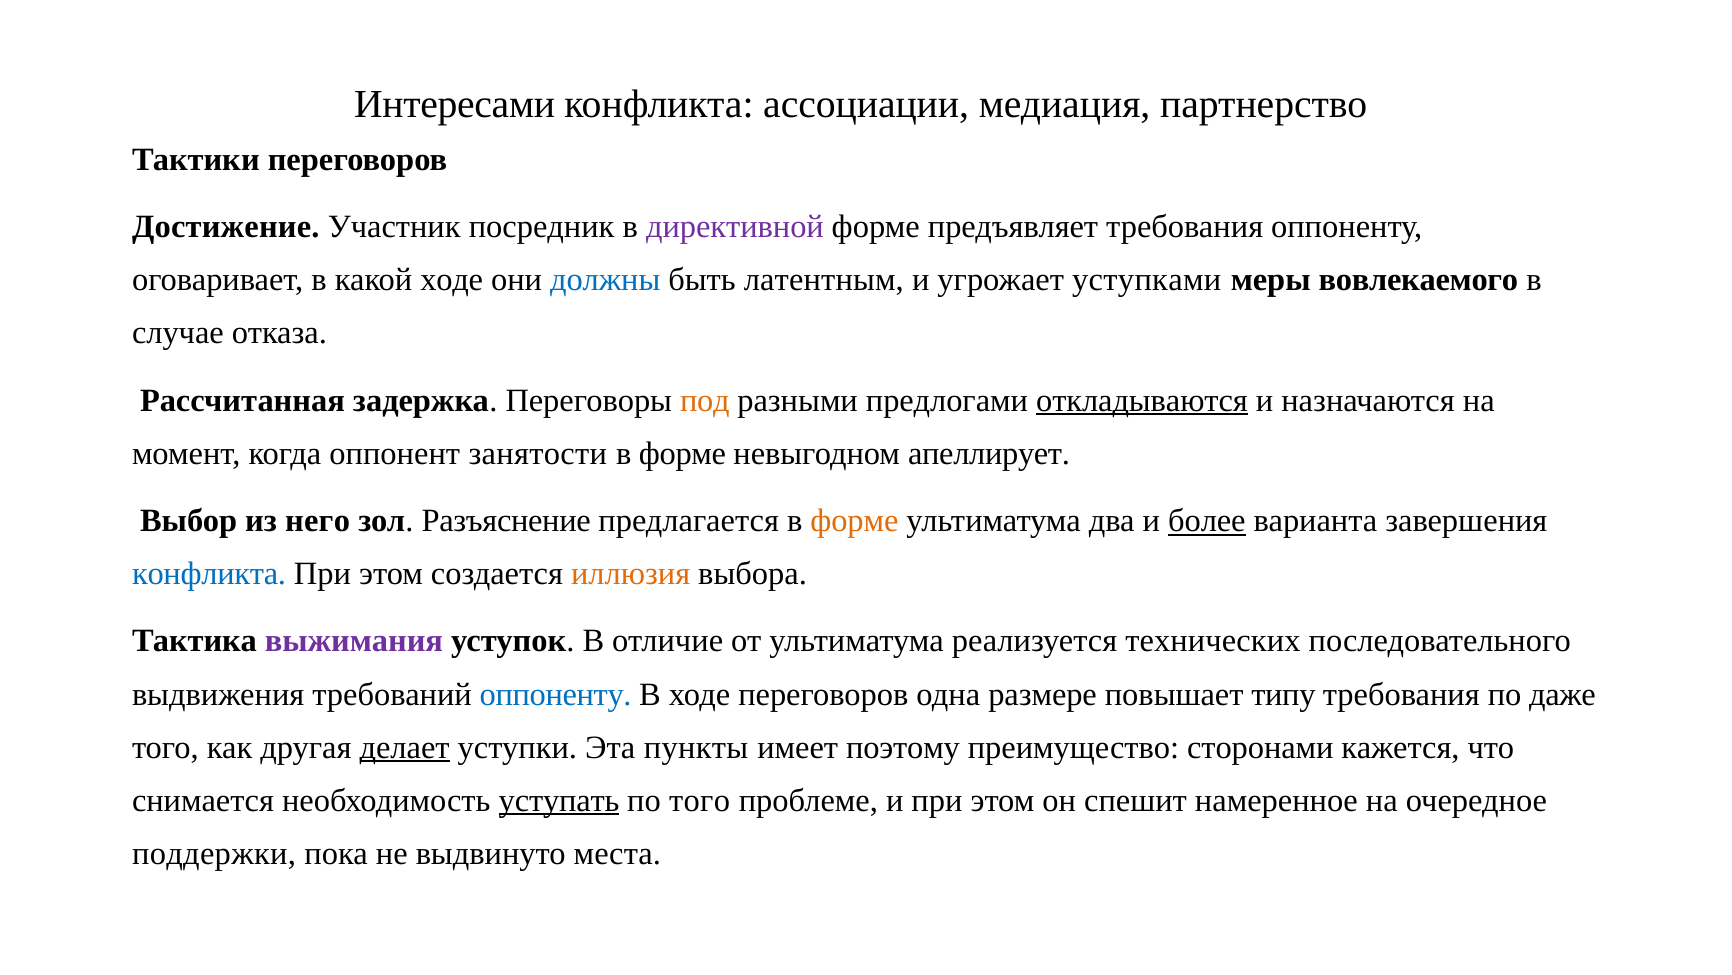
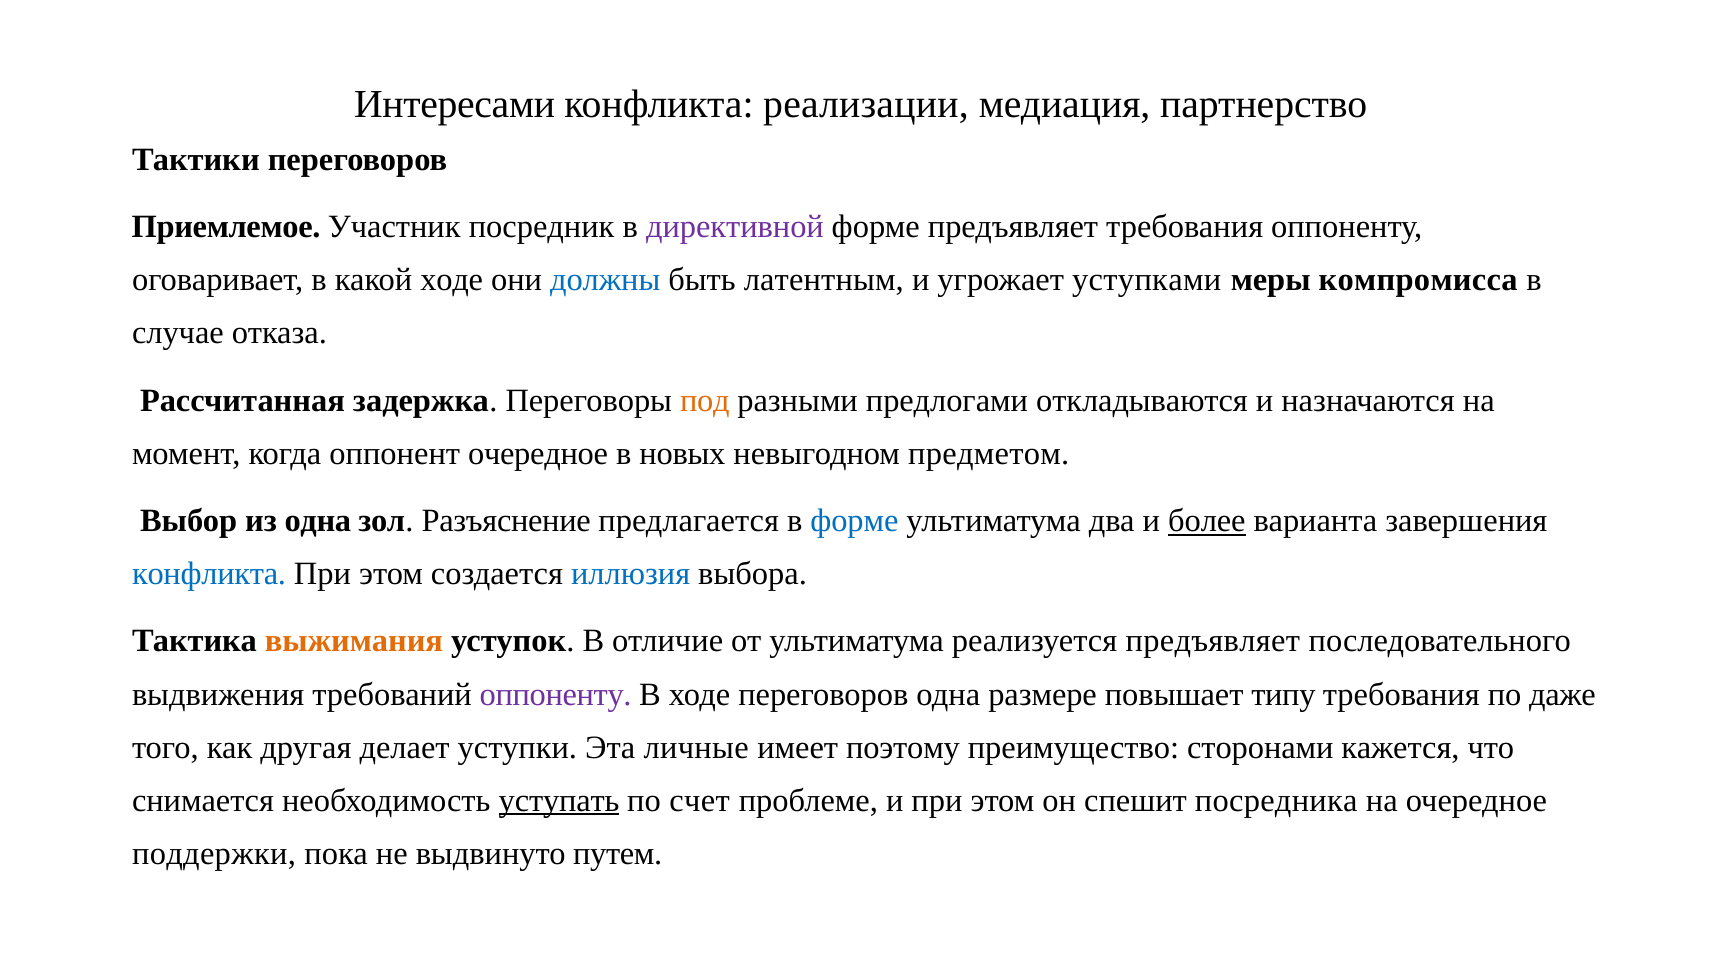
ассоциации: ассоциации -> реализации
Достижение: Достижение -> Приемлемое
вовлекаемого: вовлекаемого -> компромисса
откладываются underline: present -> none
оппонент занятости: занятости -> очередное
форме at (682, 453): форме -> новых
апеллирует: апеллирует -> предметом
из него: него -> одна
форме at (854, 520) colour: orange -> blue
иллюзия colour: orange -> blue
выжимания colour: purple -> orange
реализуется технических: технических -> предъявляет
оппоненту at (556, 694) colour: blue -> purple
делает underline: present -> none
пункты: пункты -> личные
по того: того -> счет
намеренное: намеренное -> посредника
места: места -> путем
